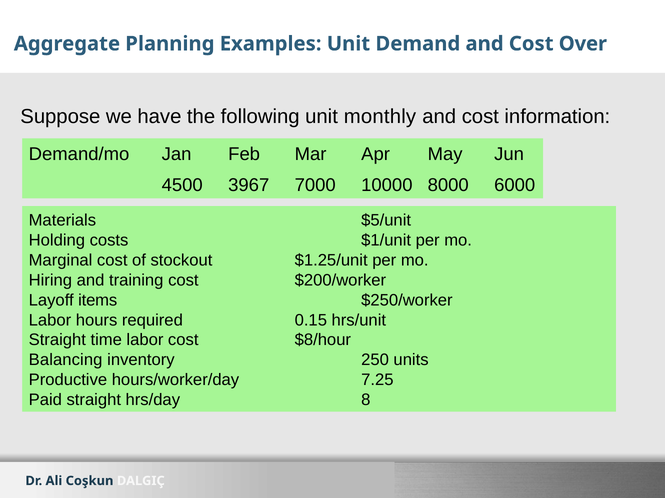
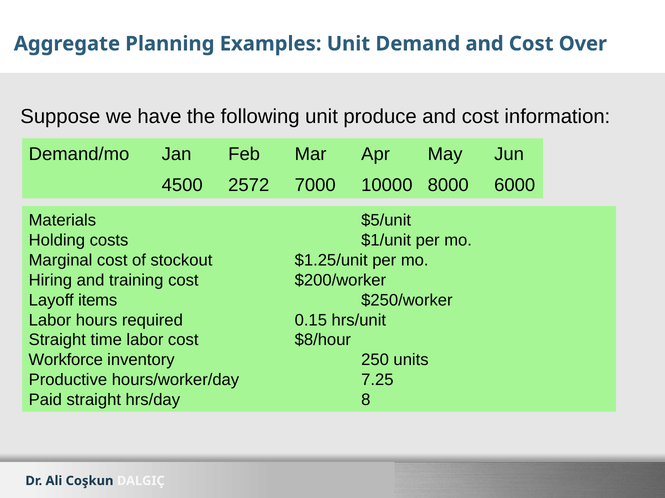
monthly: monthly -> produce
3967: 3967 -> 2572
Balancing: Balancing -> Workforce
